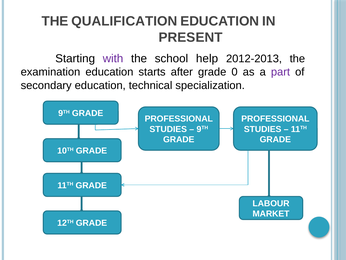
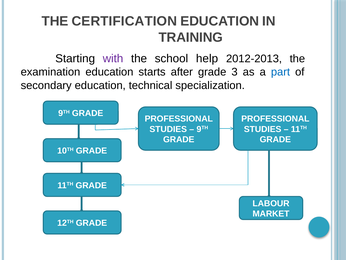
QUALIFICATION: QUALIFICATION -> CERTIFICATION
PRESENT: PRESENT -> TRAINING
0: 0 -> 3
part colour: purple -> blue
